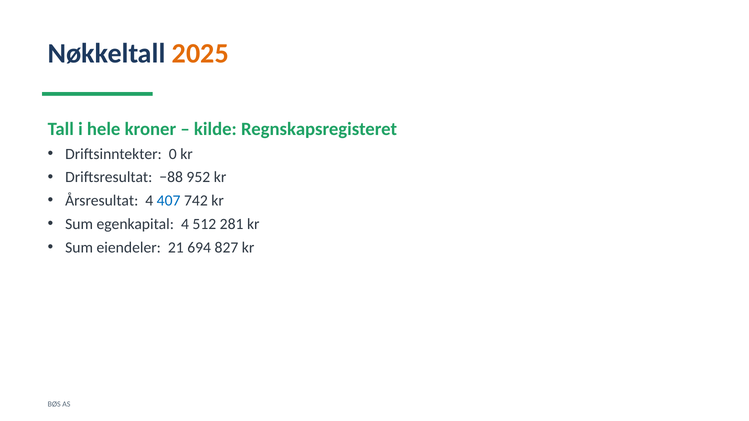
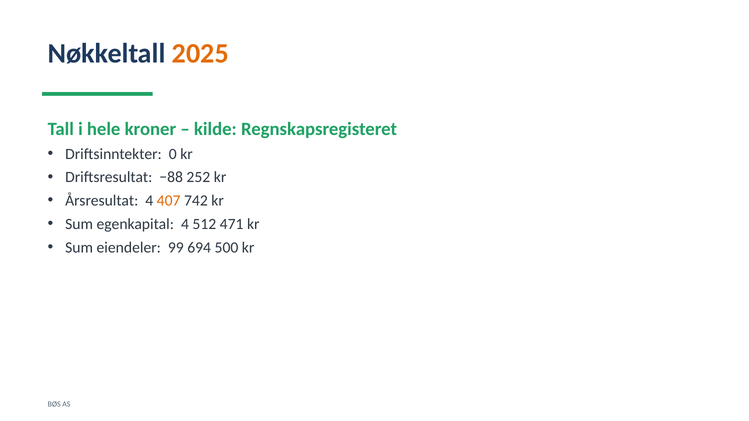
952: 952 -> 252
407 colour: blue -> orange
281: 281 -> 471
21: 21 -> 99
827: 827 -> 500
